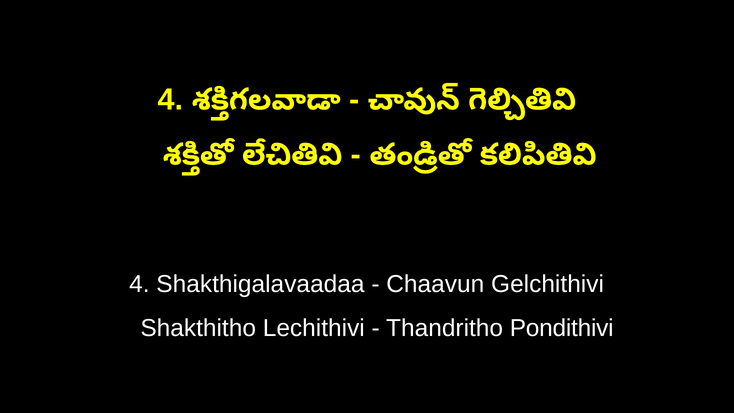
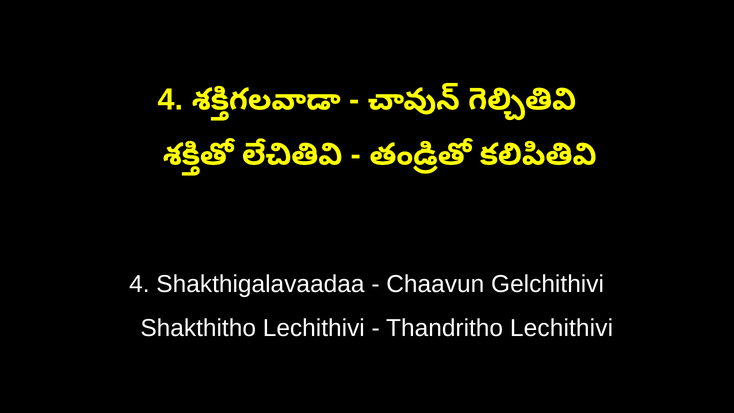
Thandritho Pondithivi: Pondithivi -> Lechithivi
